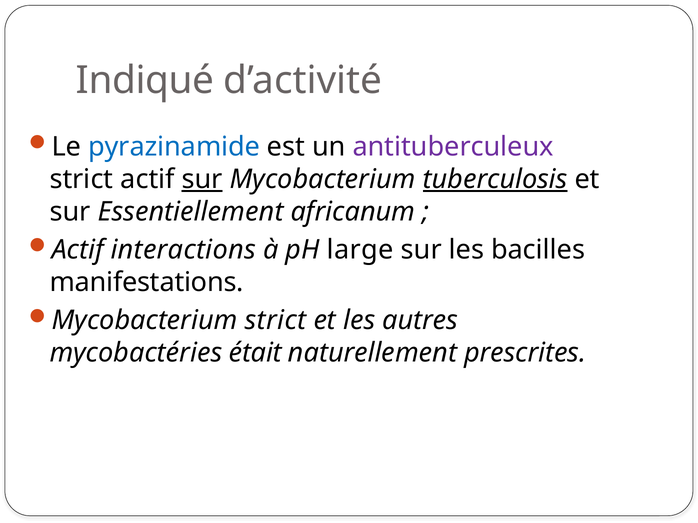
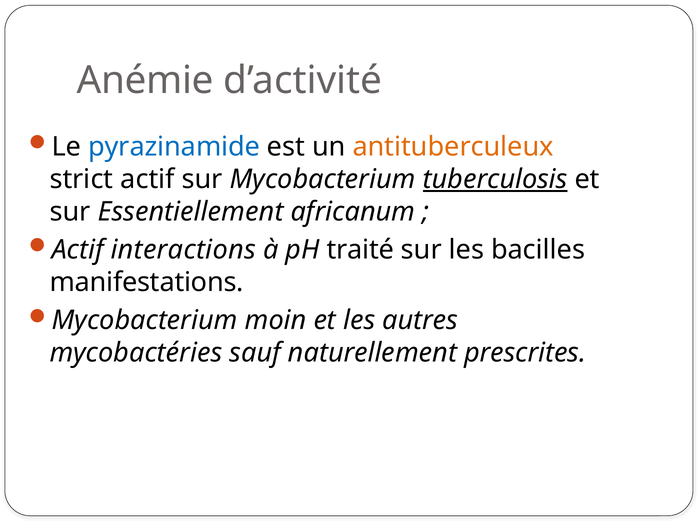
Indiqué: Indiqué -> Anémie
antituberculeux colour: purple -> orange
sur at (202, 180) underline: present -> none
large: large -> traité
Mycobacterium strict: strict -> moin
était: était -> sauf
